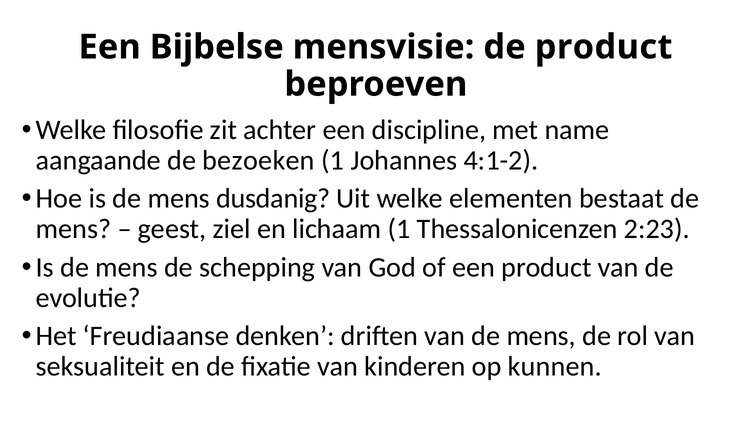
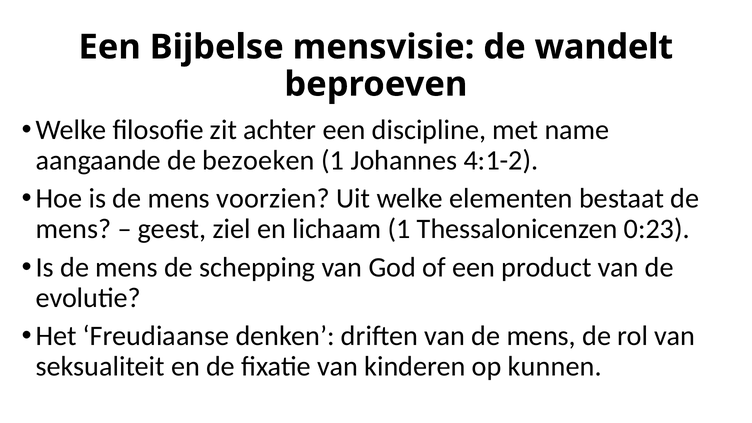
de product: product -> wandelt
dusdanig: dusdanig -> voorzien
2:23: 2:23 -> 0:23
